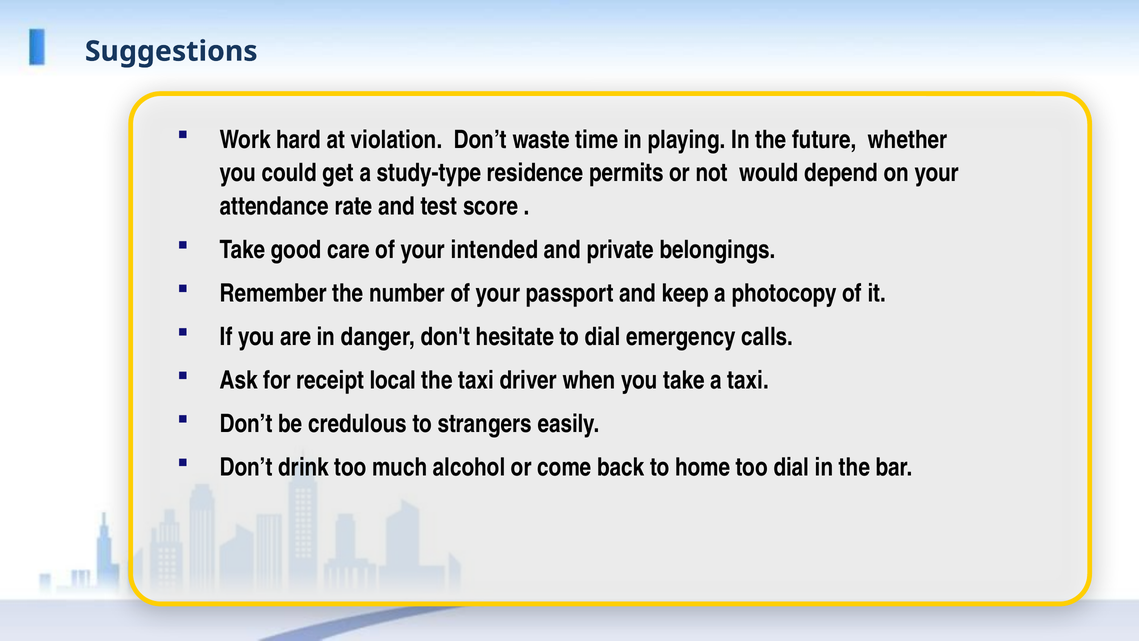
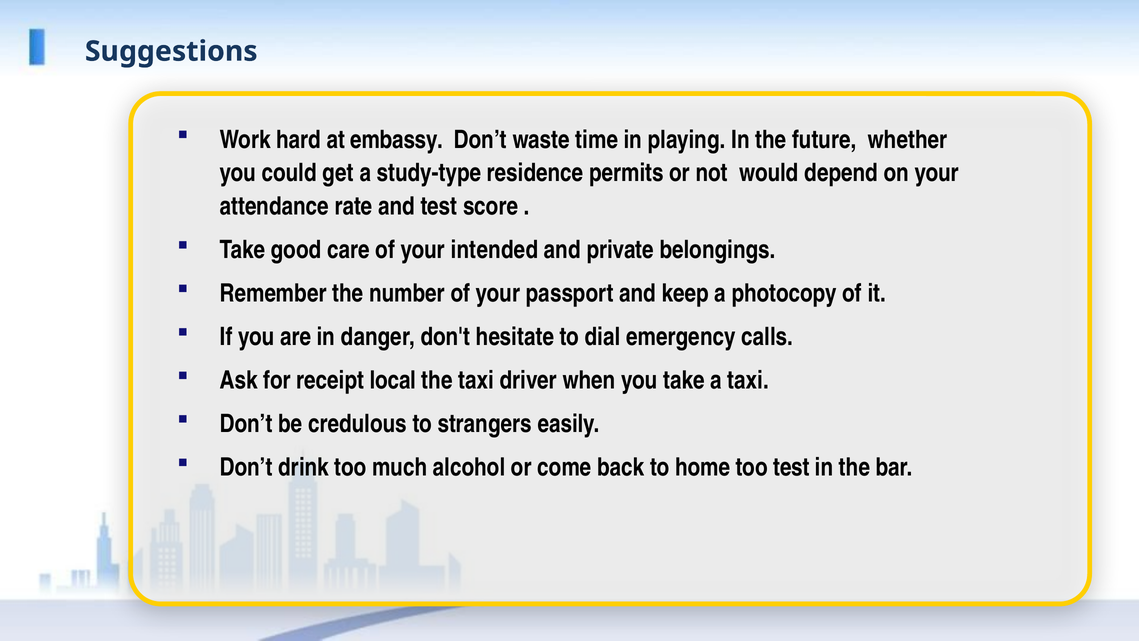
violation: violation -> embassy
too dial: dial -> test
